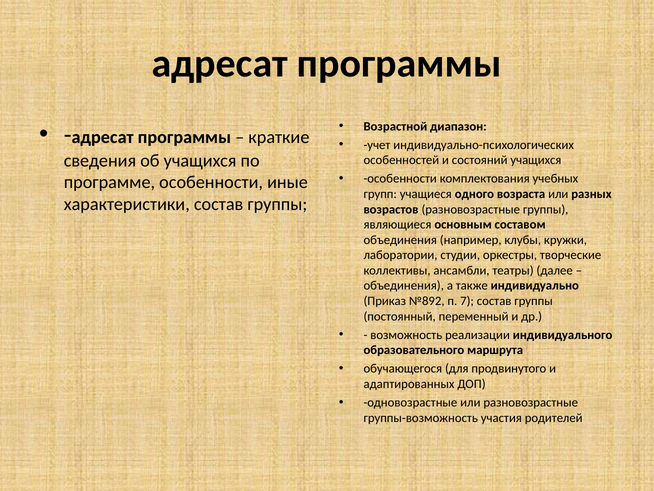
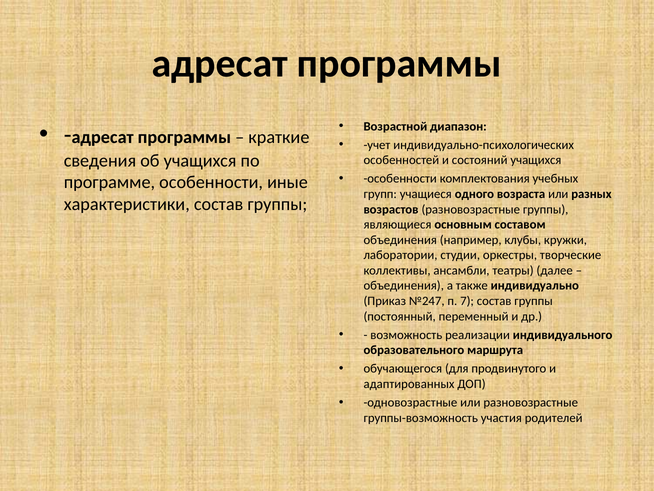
№892: №892 -> №247
